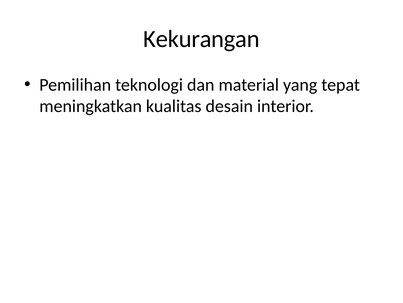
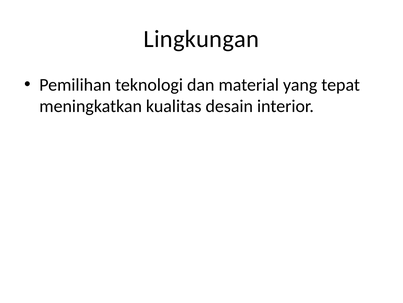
Kekurangan: Kekurangan -> Lingkungan
